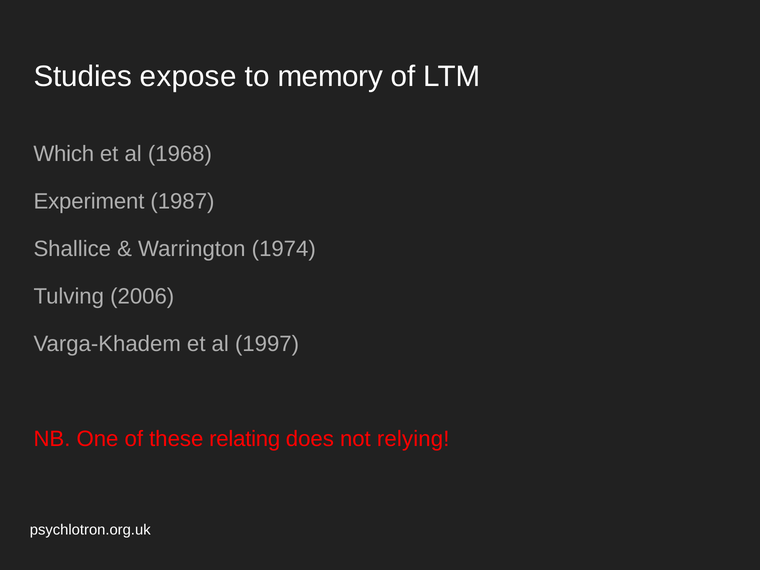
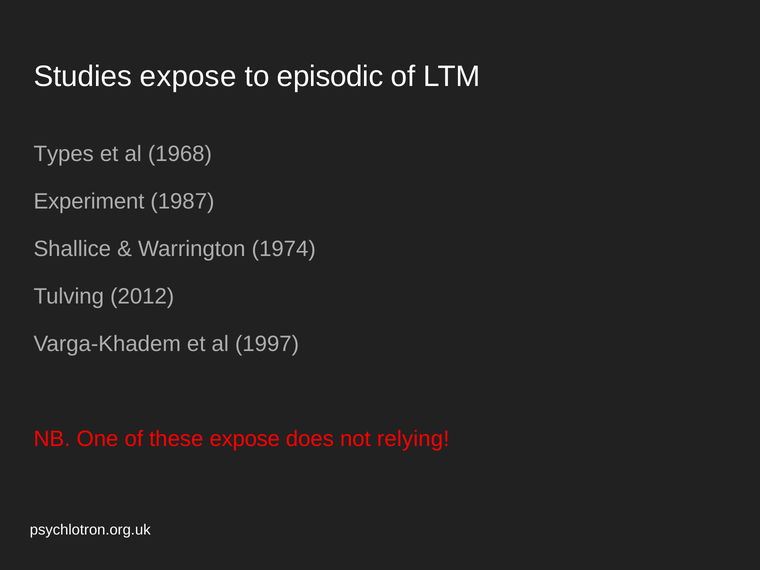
memory: memory -> episodic
Which: Which -> Types
2006: 2006 -> 2012
these relating: relating -> expose
